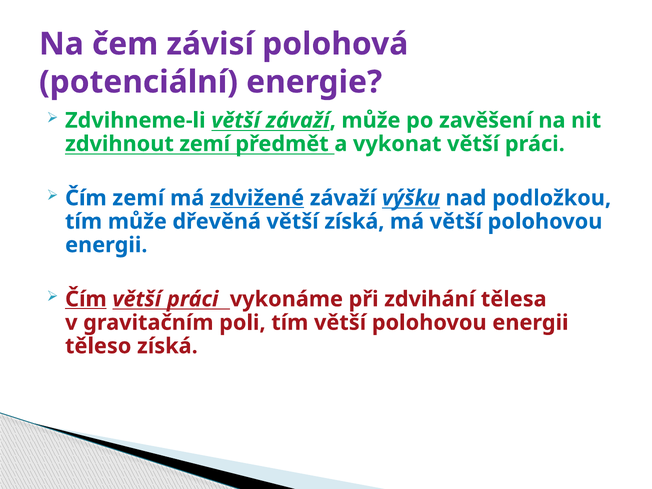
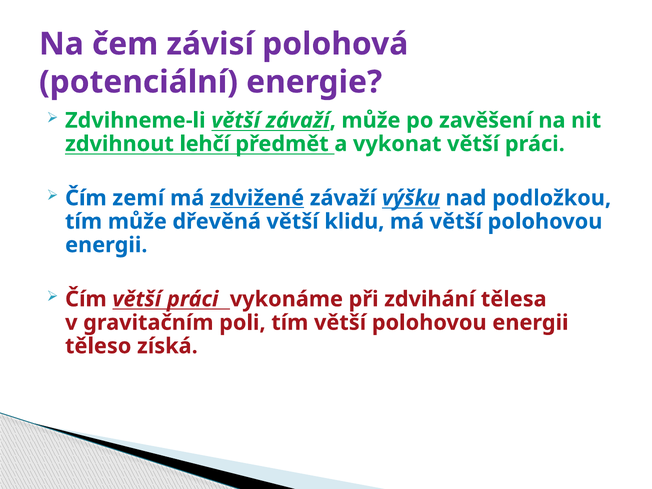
zdvihnout zemí: zemí -> lehčí
větší získá: získá -> klidu
Čím at (86, 299) underline: present -> none
